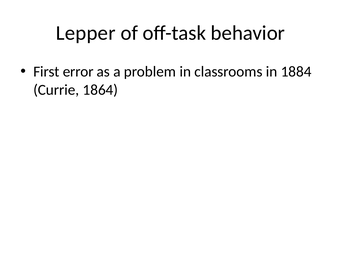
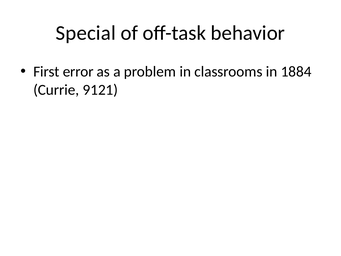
Lepper: Lepper -> Special
1864: 1864 -> 9121
